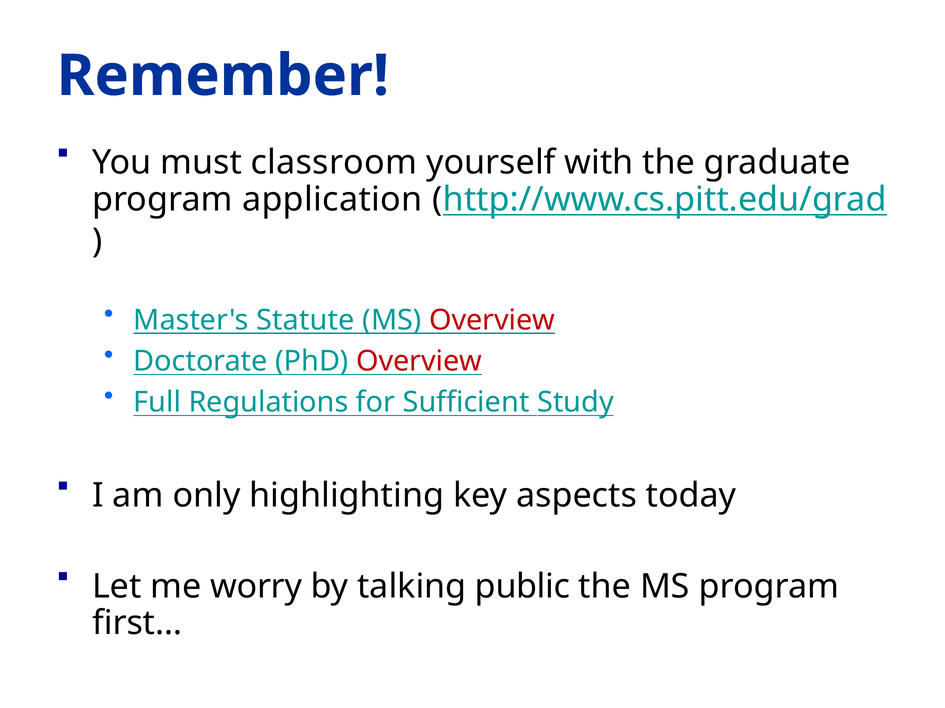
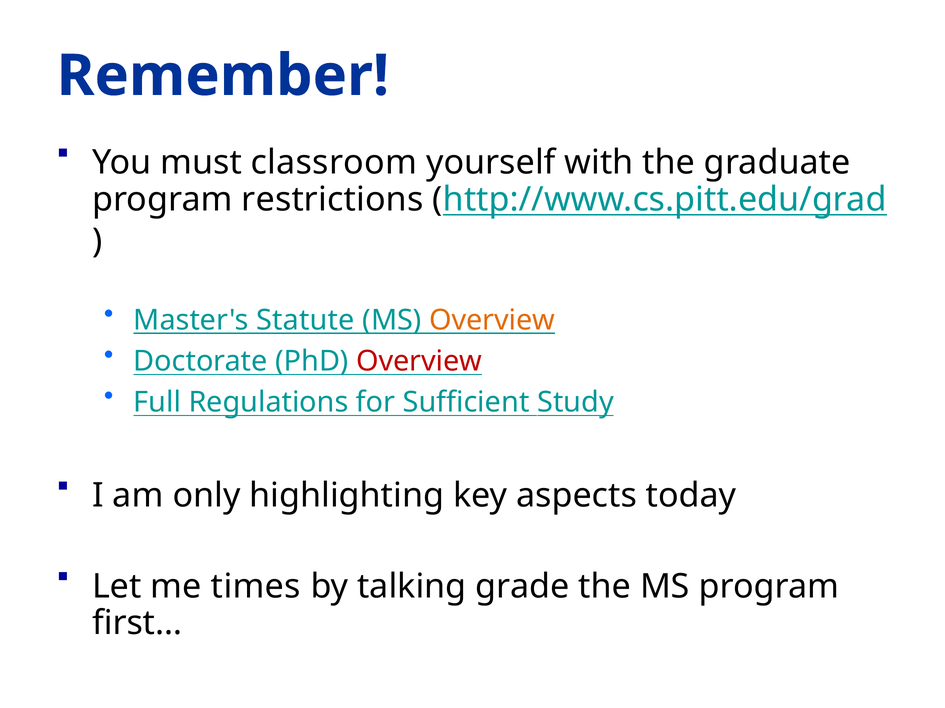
application: application -> restrictions
Overview at (492, 321) colour: red -> orange
worry: worry -> times
public: public -> grade
